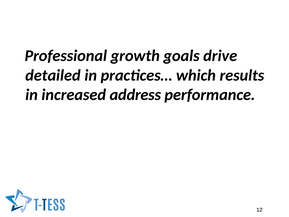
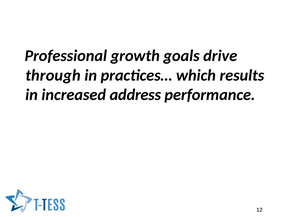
detailed: detailed -> through
